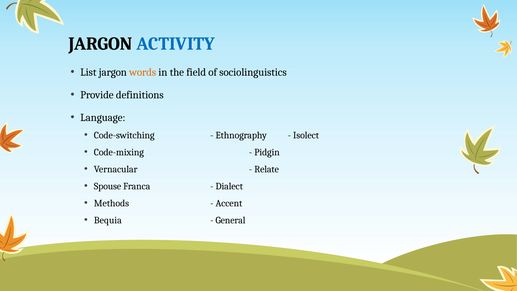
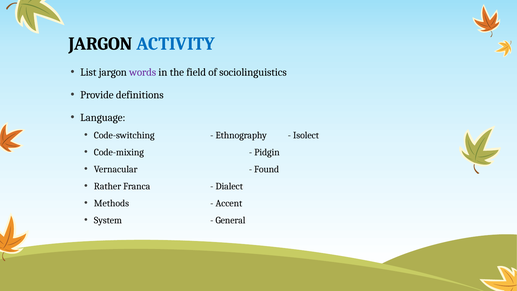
words colour: orange -> purple
Relate: Relate -> Found
Spouse: Spouse -> Rather
Bequia: Bequia -> System
